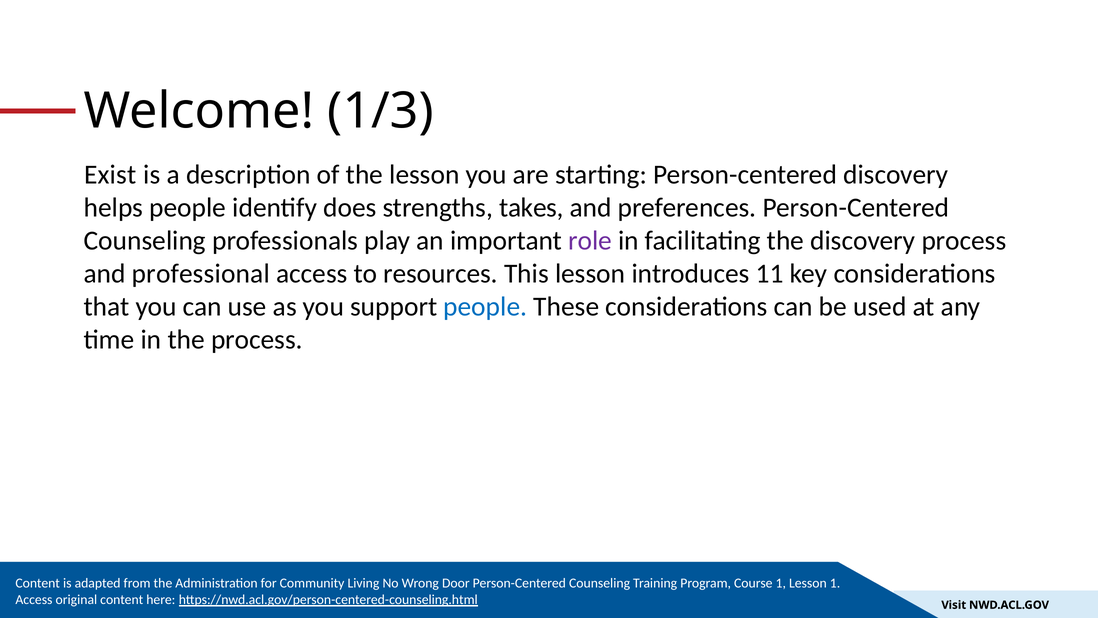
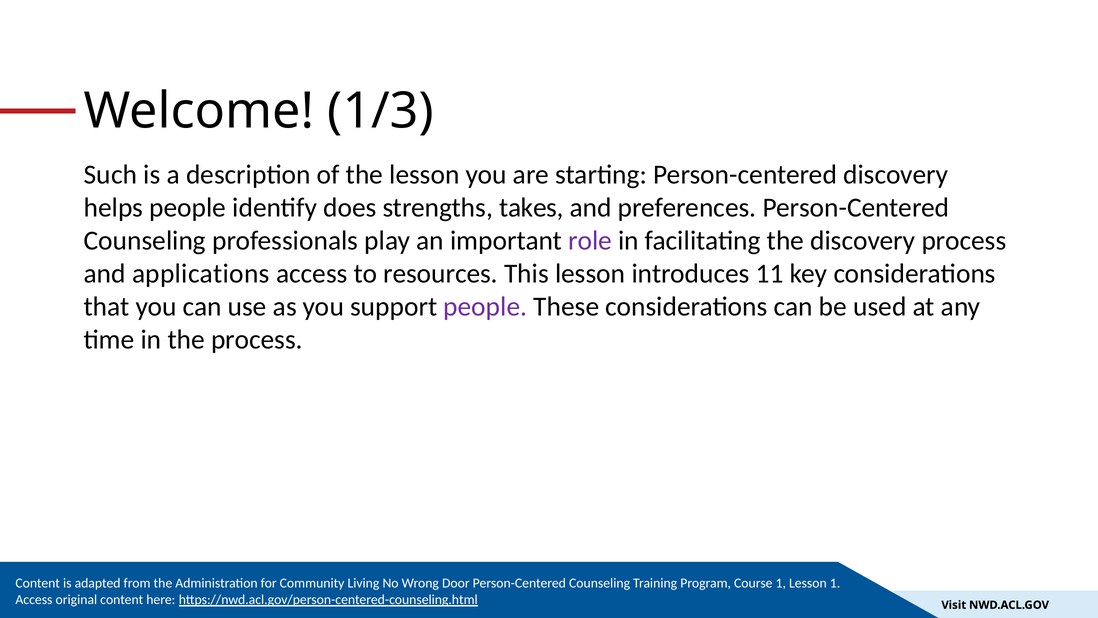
Exist: Exist -> Such
professional: professional -> applications
people at (485, 307) colour: blue -> purple
